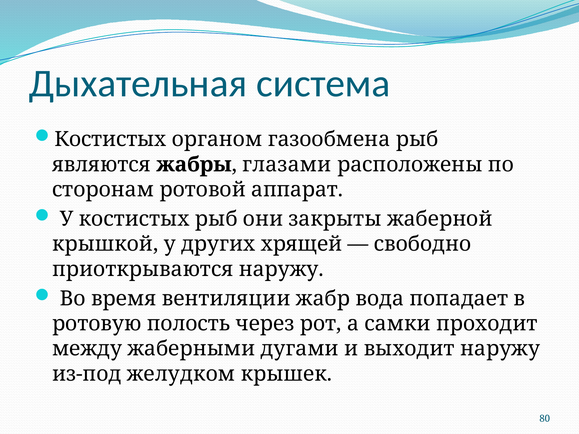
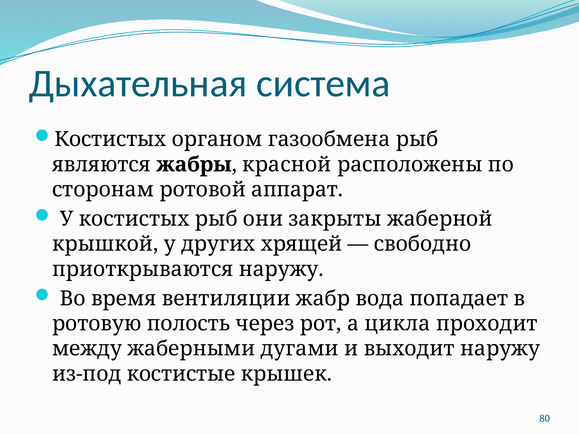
глазами: глазами -> красной
самки: самки -> цикла
желудком: желудком -> костистые
